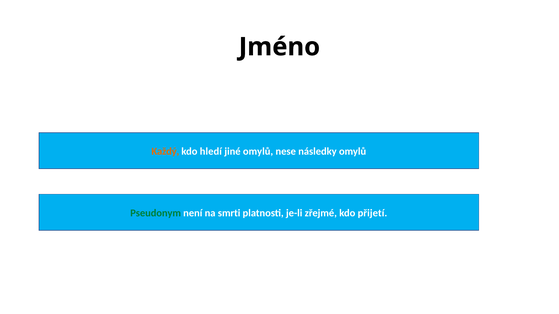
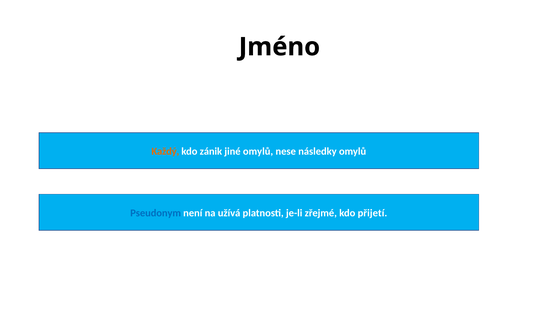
hledí: hledí -> zánik
Pseudonym colour: green -> blue
smrti: smrti -> užívá
